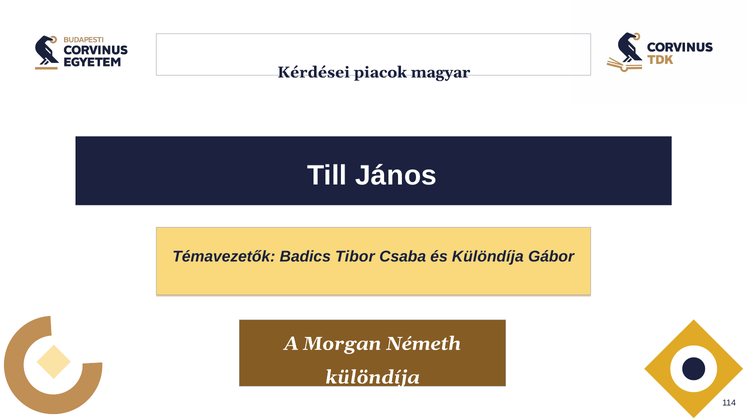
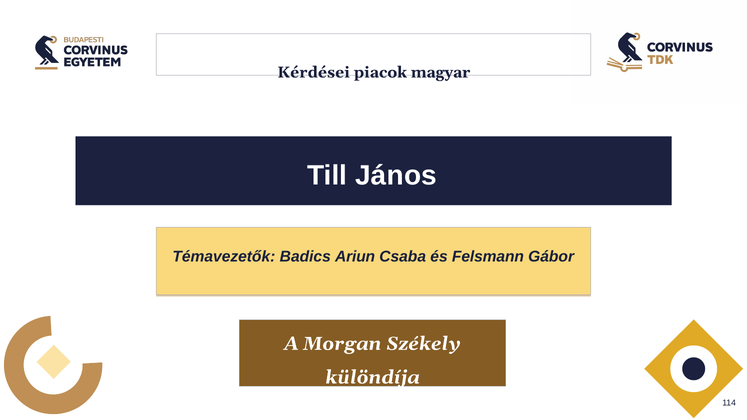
Tibor: Tibor -> Ariun
és Különdíja: Különdíja -> Felsmann
Németh: Németh -> Székely
